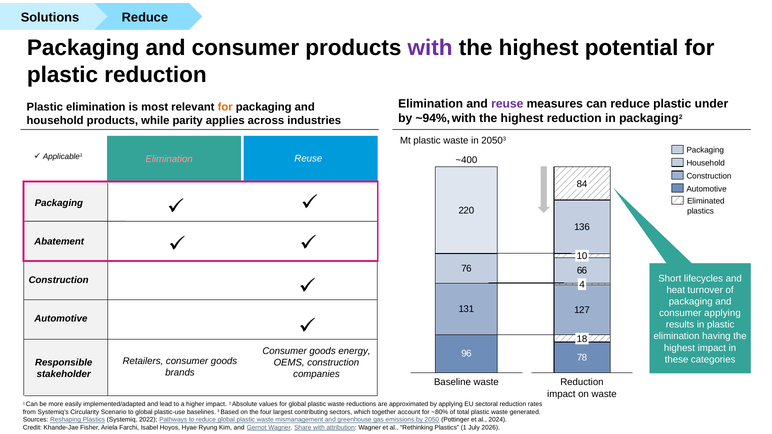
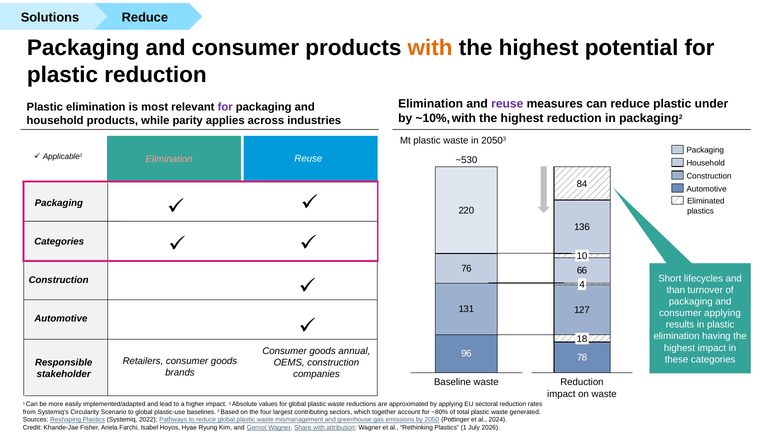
with at (430, 48) colour: purple -> orange
for at (225, 107) colour: orange -> purple
~94%: ~94% -> ~10%
~400: ~400 -> ~530
Abatement at (59, 242): Abatement -> Categories
heat: heat -> than
energy: energy -> annual
